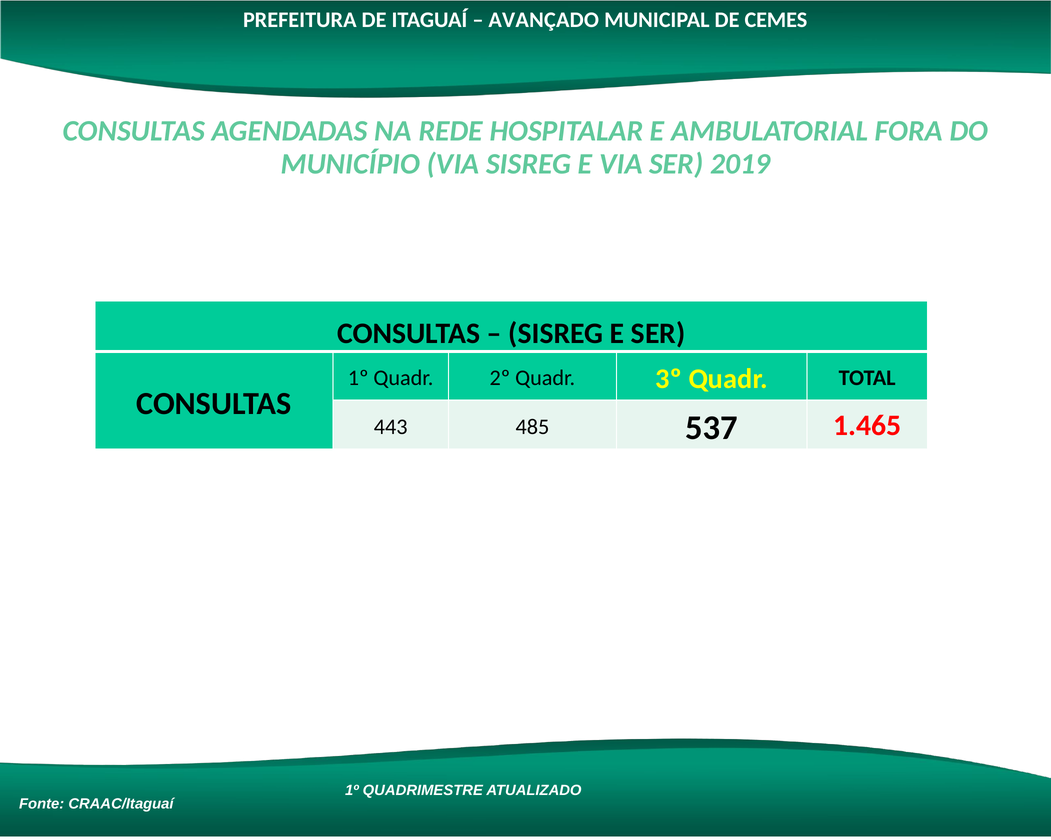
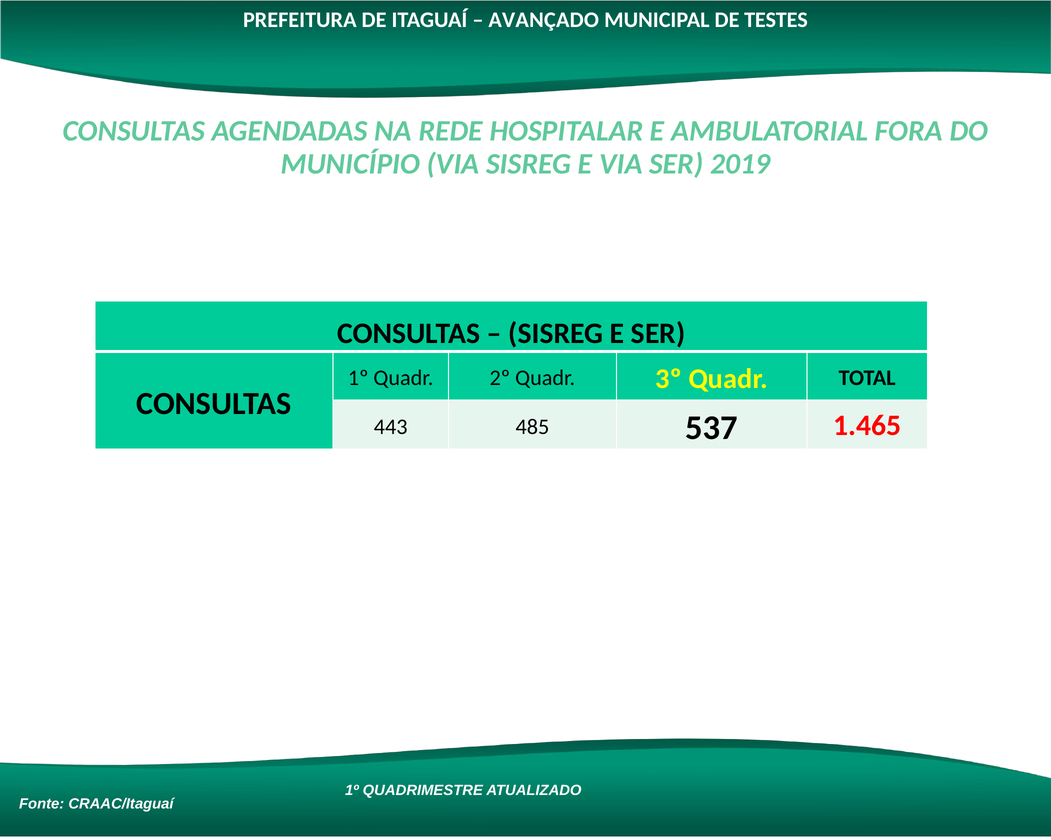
CEMES: CEMES -> TESTES
